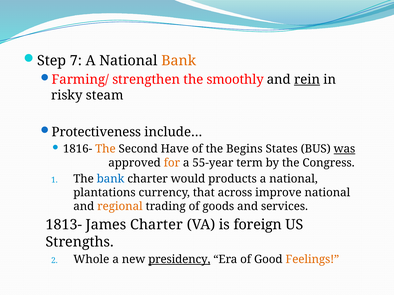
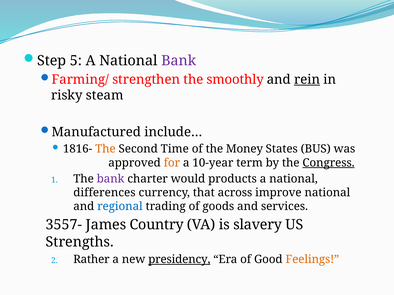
7: 7 -> 5
Bank at (179, 61) colour: orange -> purple
Protectiveness: Protectiveness -> Manufactured
Have: Have -> Time
Begins: Begins -> Money
was underline: present -> none
55-year: 55-year -> 10-year
Congress underline: none -> present
bank at (111, 179) colour: blue -> purple
plantations: plantations -> differences
regional colour: orange -> blue
1813-: 1813- -> 3557-
James Charter: Charter -> Country
foreign: foreign -> slavery
Whole: Whole -> Rather
